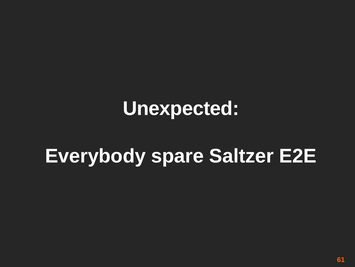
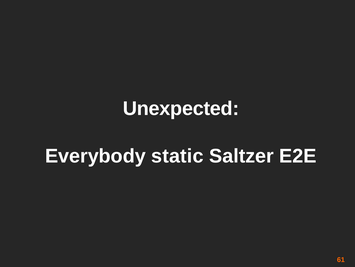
spare: spare -> static
